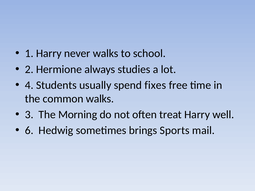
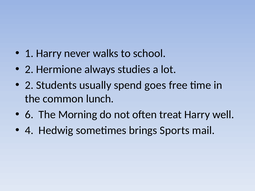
4 at (29, 85): 4 -> 2
fixes: fixes -> goes
common walks: walks -> lunch
3: 3 -> 6
6: 6 -> 4
